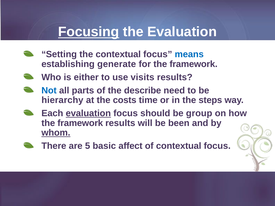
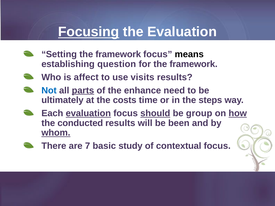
Setting the contextual: contextual -> framework
means colour: blue -> black
generate: generate -> question
either: either -> affect
parts underline: none -> present
describe: describe -> enhance
hierarchy: hierarchy -> ultimately
should underline: none -> present
how underline: none -> present
framework at (80, 123): framework -> conducted
5: 5 -> 7
affect: affect -> study
